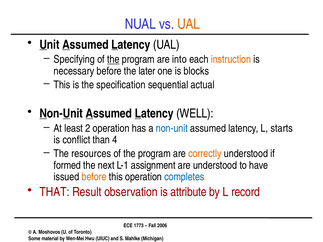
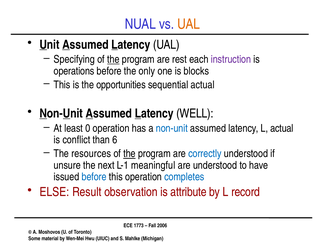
into: into -> rest
instruction colour: orange -> purple
necessary: necessary -> operations
later: later -> only
specification: specification -> opportunities
2: 2 -> 0
L starts: starts -> actual
4: 4 -> 6
the at (129, 154) underline: none -> present
correctly colour: orange -> blue
formed: formed -> unsure
assignment: assignment -> meaningful
before at (94, 177) colour: orange -> blue
THAT: THAT -> ELSE
